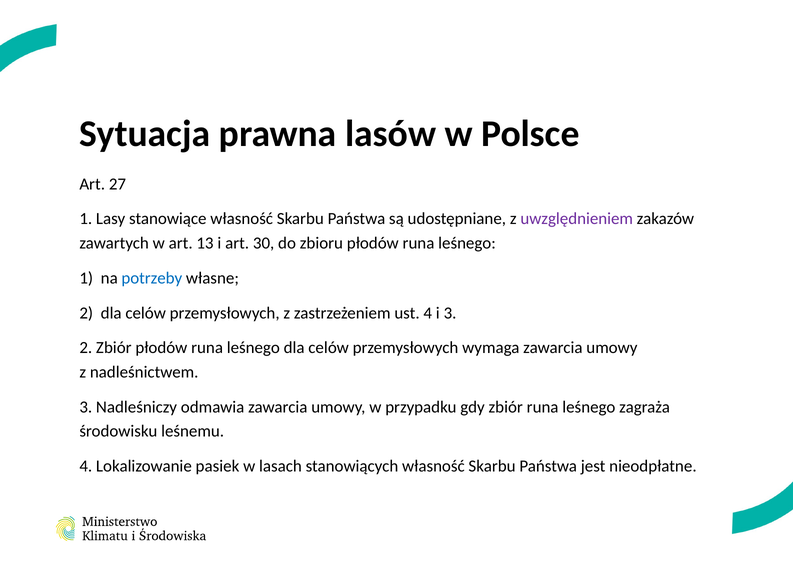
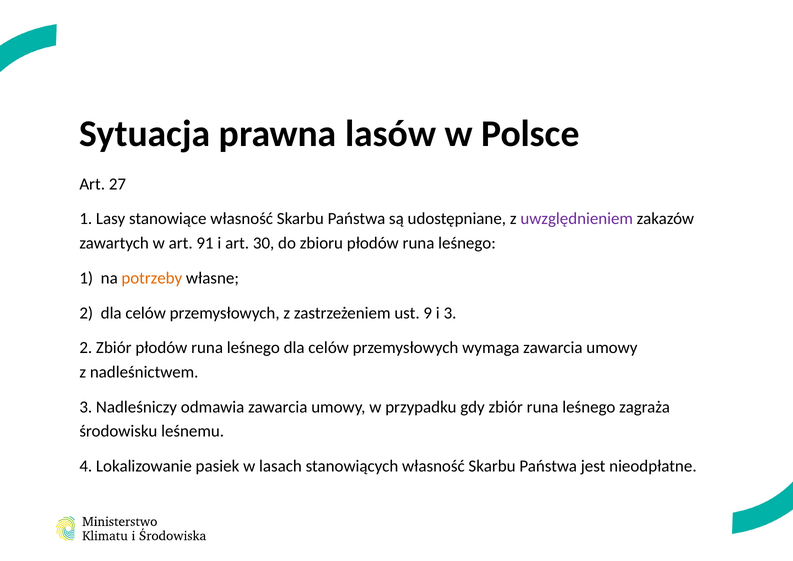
13: 13 -> 91
potrzeby colour: blue -> orange
ust 4: 4 -> 9
